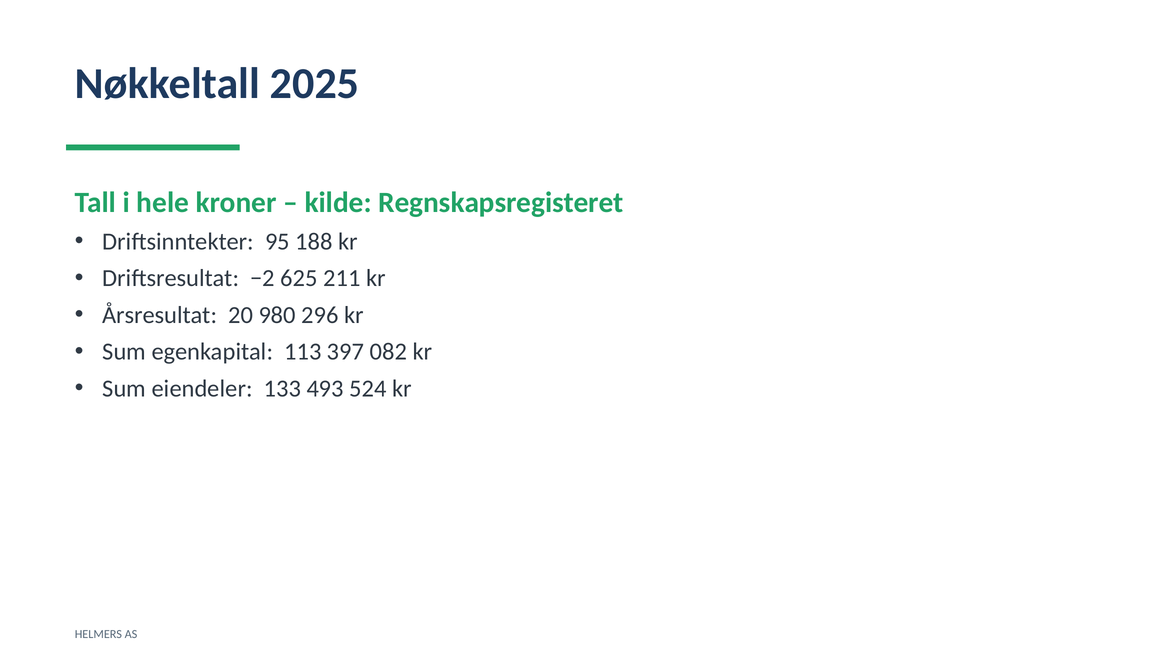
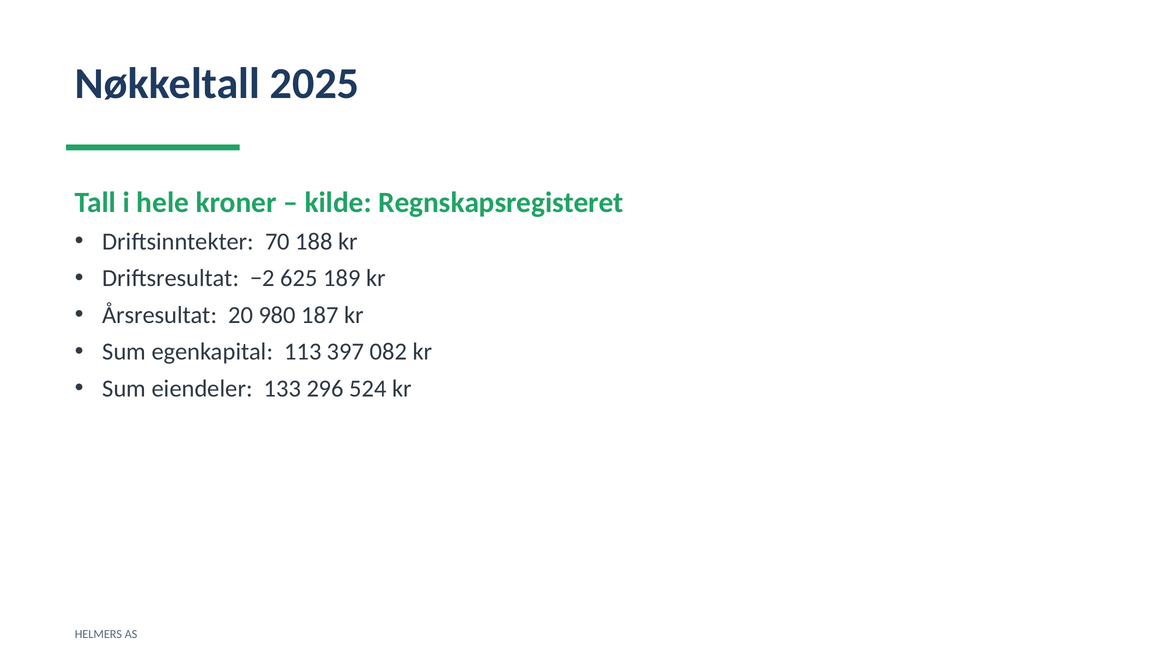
95: 95 -> 70
211: 211 -> 189
296: 296 -> 187
493: 493 -> 296
